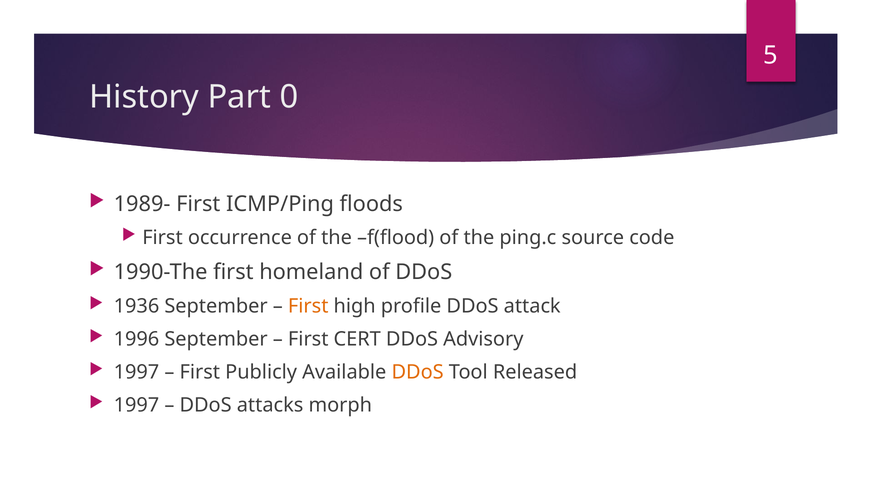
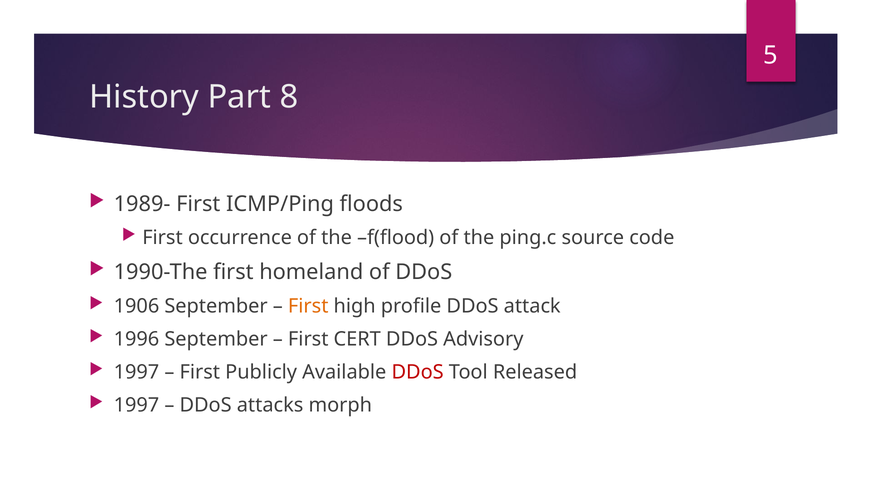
0: 0 -> 8
1936: 1936 -> 1906
DDoS at (418, 372) colour: orange -> red
